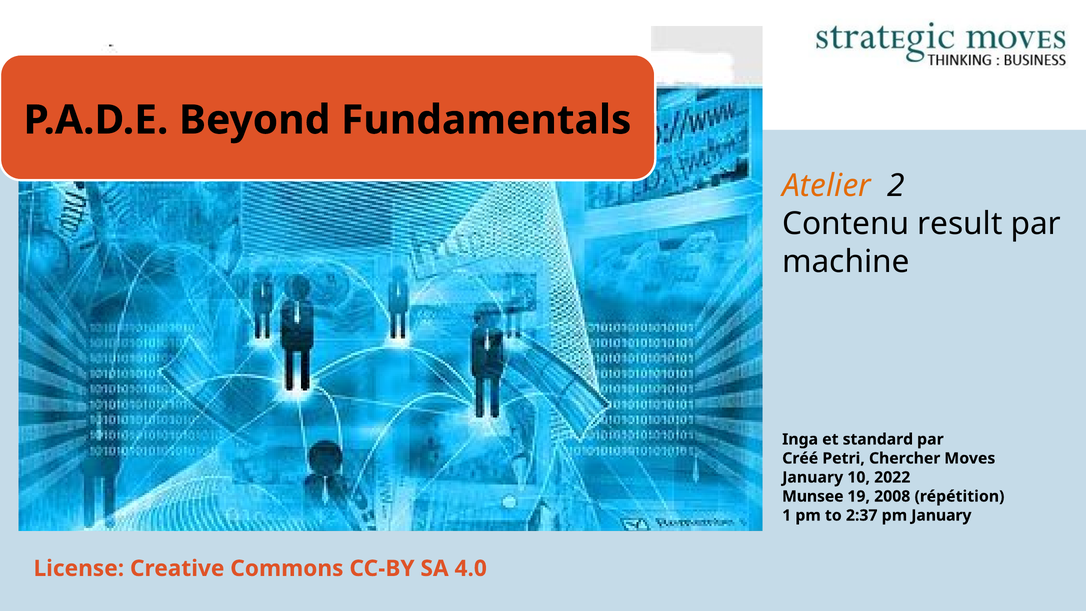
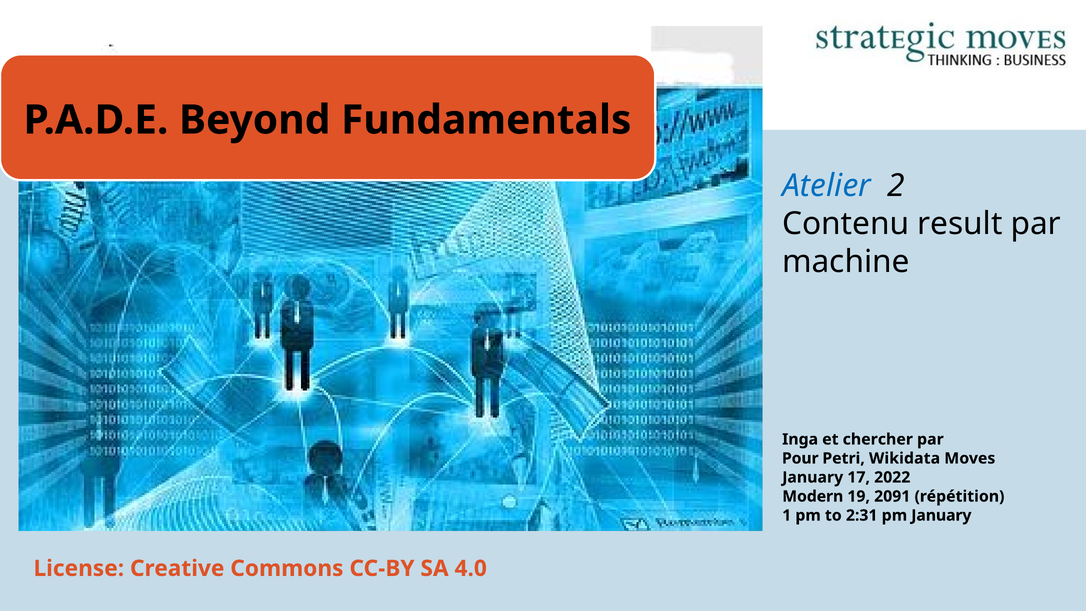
Atelier colour: orange -> blue
standard: standard -> chercher
Créé: Créé -> Pour
Chercher: Chercher -> Wikidata
10: 10 -> 17
Munsee: Munsee -> Modern
2008: 2008 -> 2091
2:37: 2:37 -> 2:31
